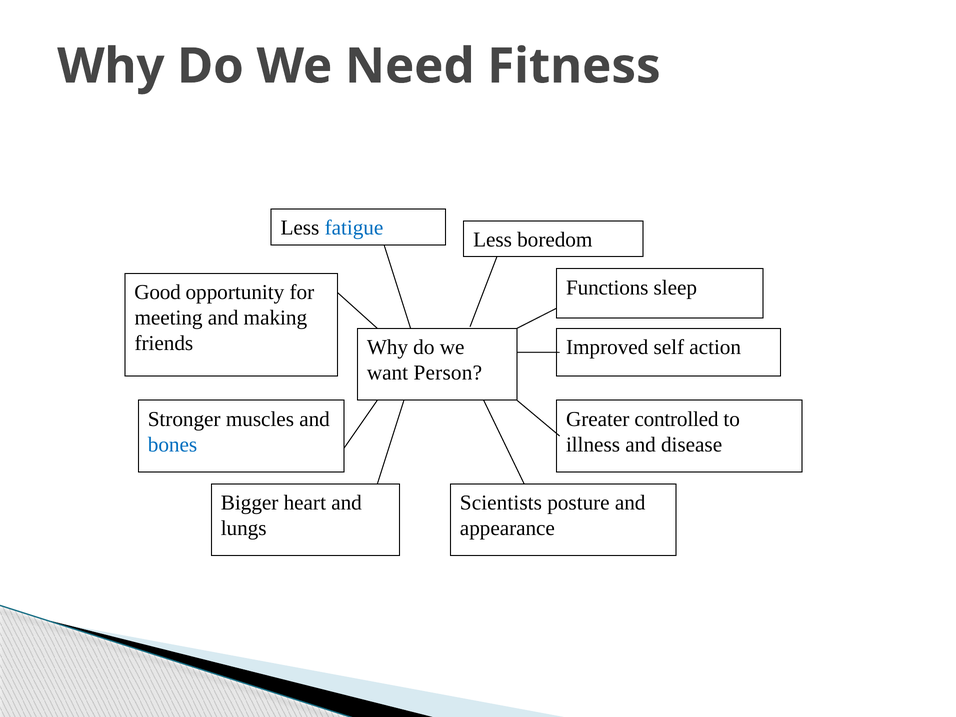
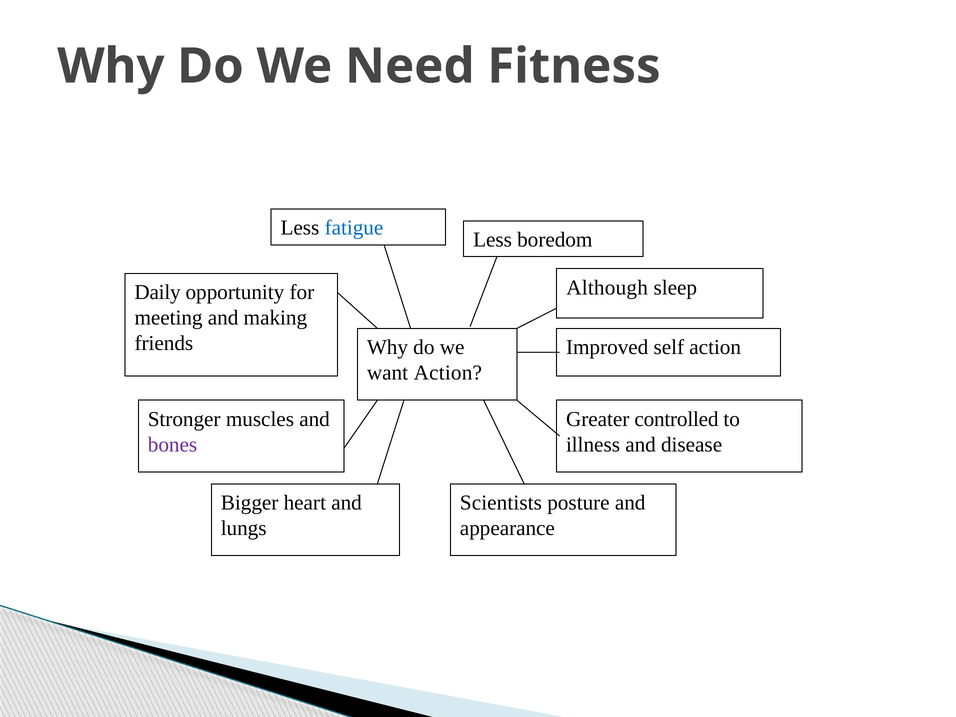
Functions: Functions -> Although
Good: Good -> Daily
want Person: Person -> Action
bones colour: blue -> purple
